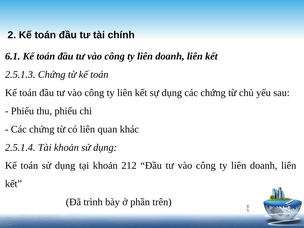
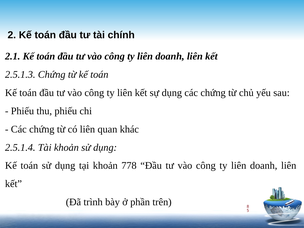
6.1: 6.1 -> 2.1
212: 212 -> 778
